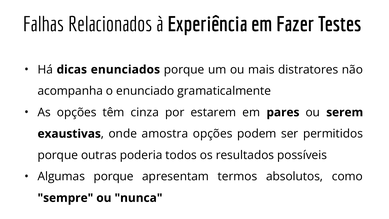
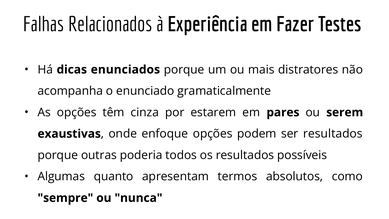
amostra: amostra -> enfoque
ser permitidos: permitidos -> resultados
Algumas porque: porque -> quanto
